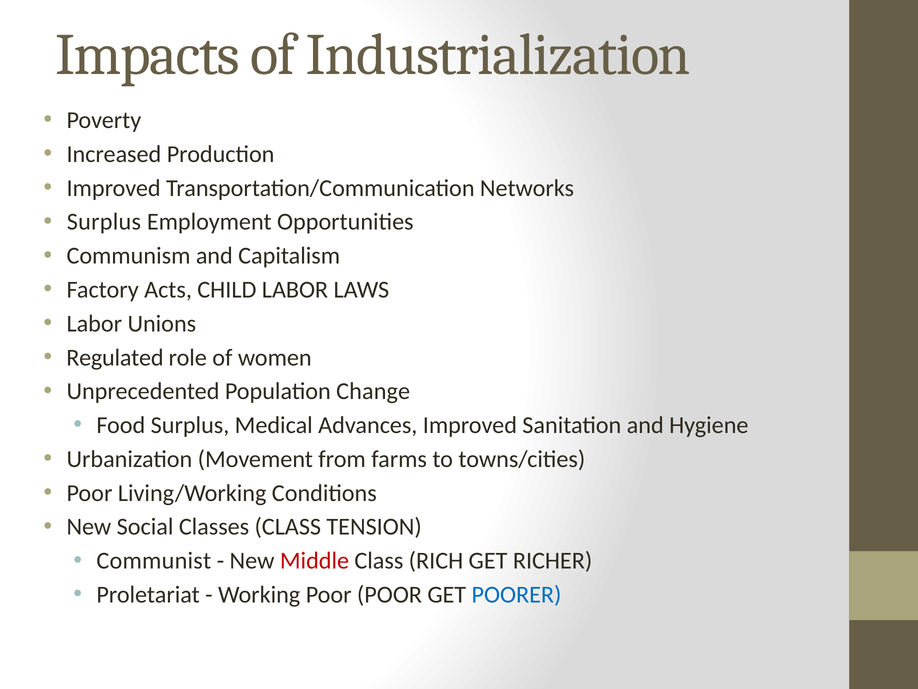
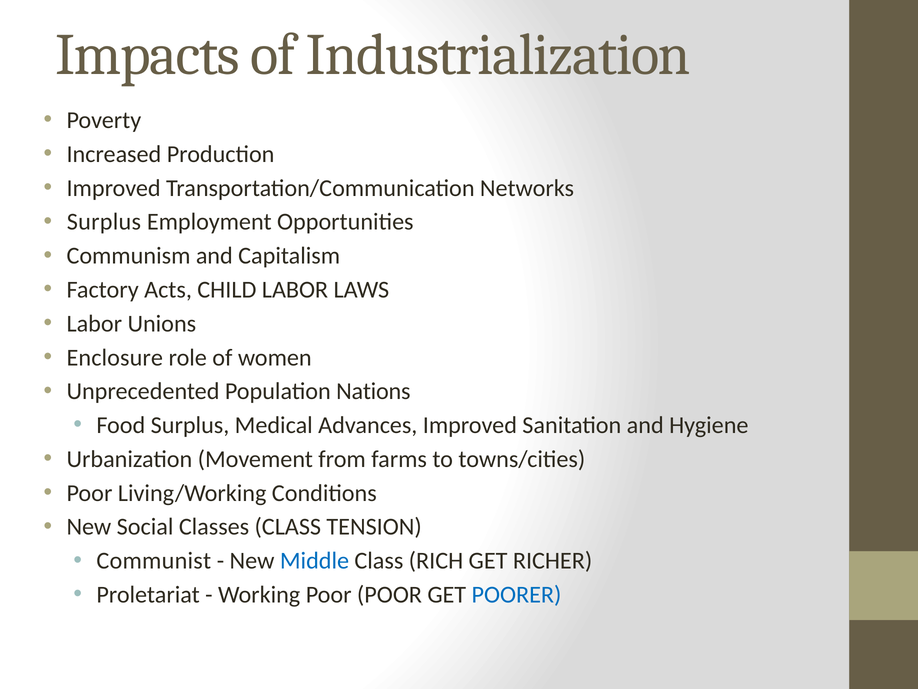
Regulated: Regulated -> Enclosure
Change: Change -> Nations
Middle colour: red -> blue
